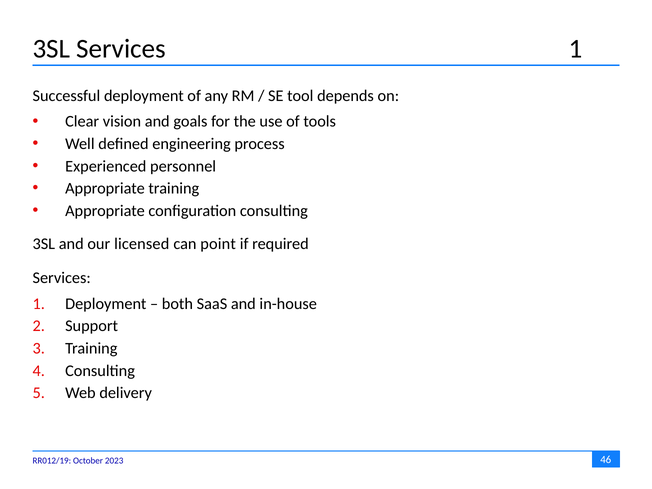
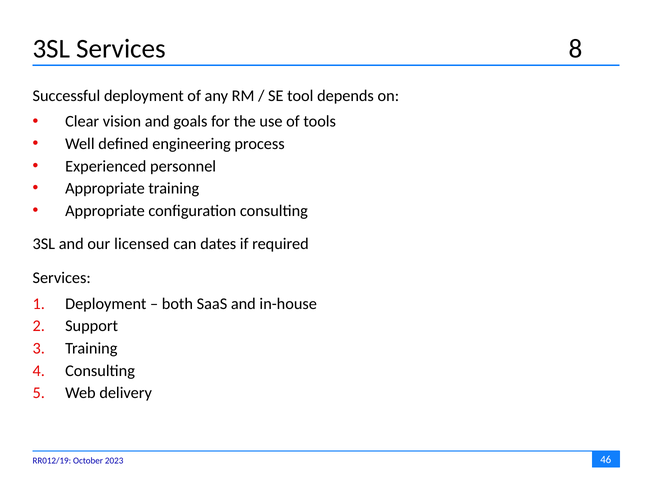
3SL Services 1: 1 -> 8
point: point -> dates
